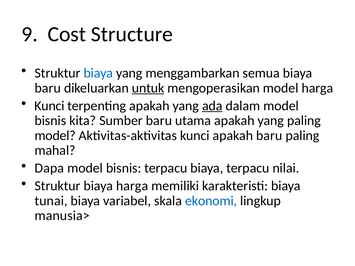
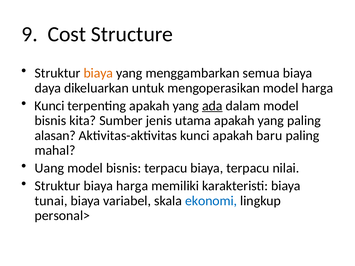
biaya at (98, 73) colour: blue -> orange
baru at (48, 88): baru -> daya
untuk underline: present -> none
Sumber baru: baru -> jenis
model at (55, 136): model -> alasan
Dapa: Dapa -> Uang
manusia>: manusia> -> personal>
